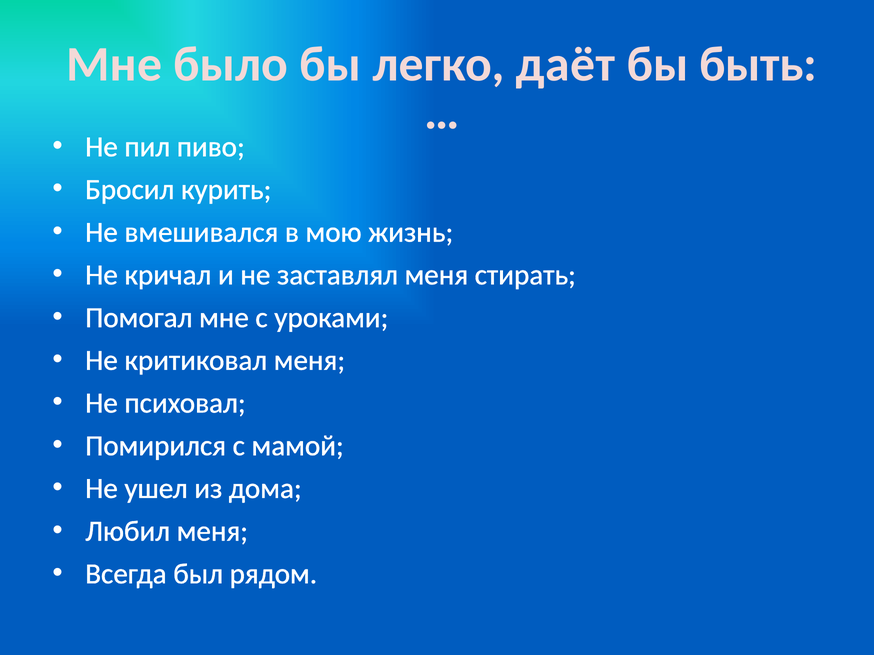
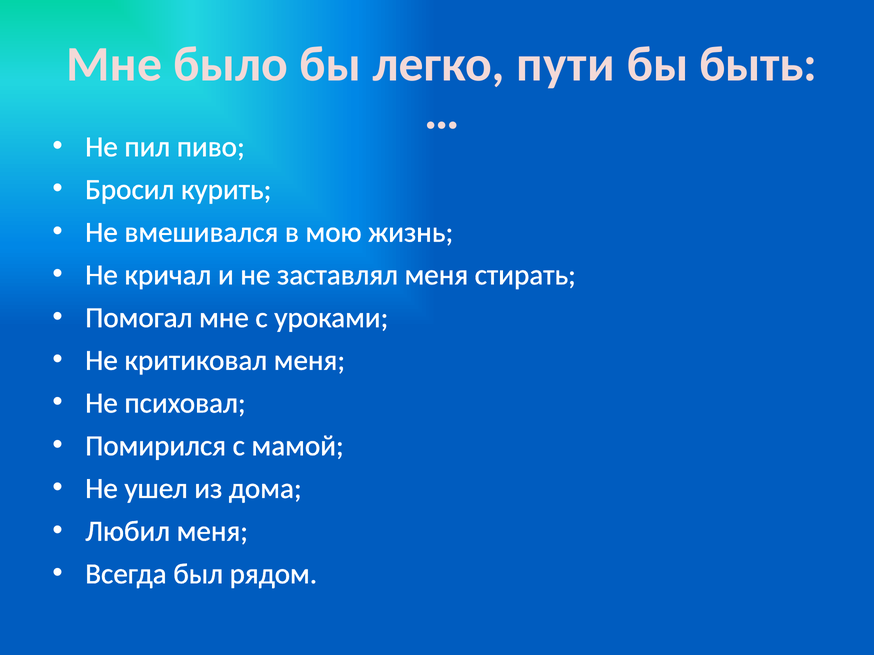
даёт: даёт -> пути
